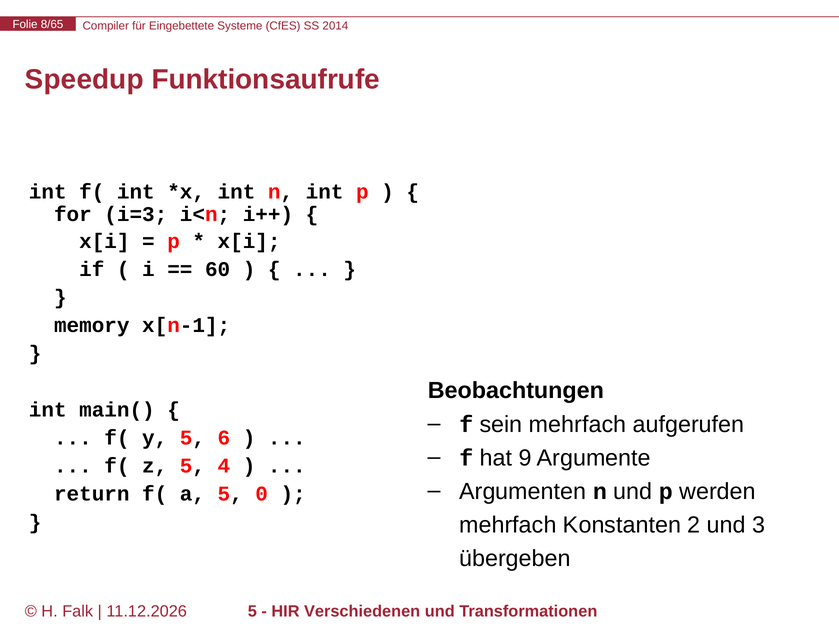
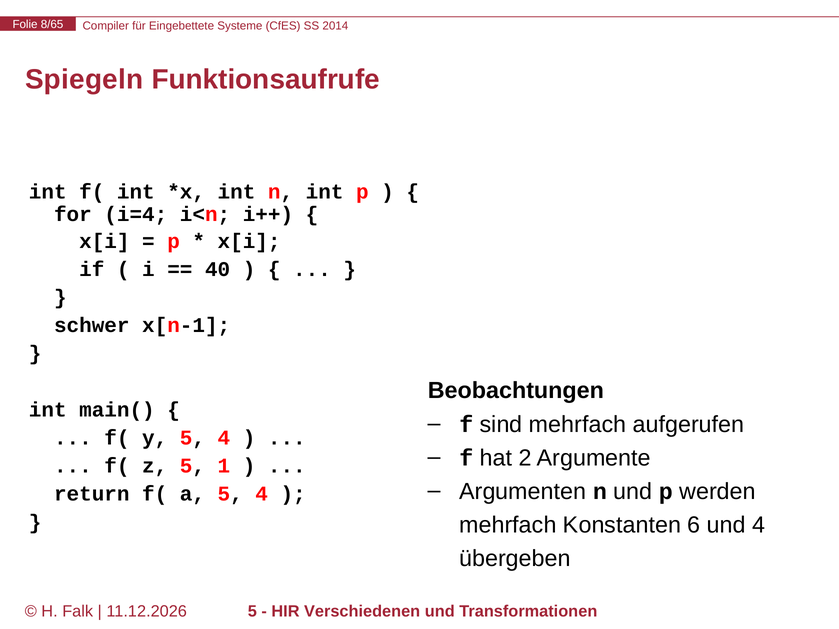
Speedup: Speedup -> Spiegeln
i=3: i=3 -> i=4
60: 60 -> 40
memory: memory -> schwer
sein: sein -> sind
y 5 6: 6 -> 4
9: 9 -> 2
4: 4 -> 1
a 5 0: 0 -> 4
2: 2 -> 6
und 3: 3 -> 4
